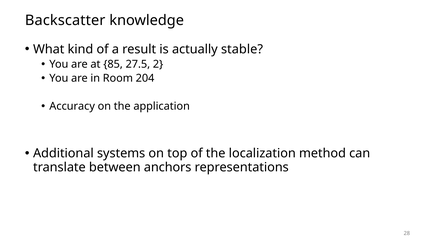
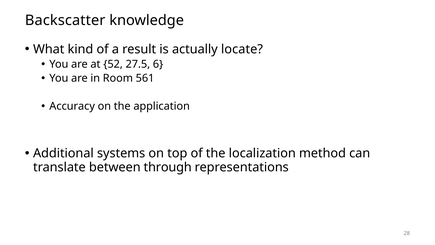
stable: stable -> locate
85: 85 -> 52
2: 2 -> 6
204: 204 -> 561
anchors: anchors -> through
